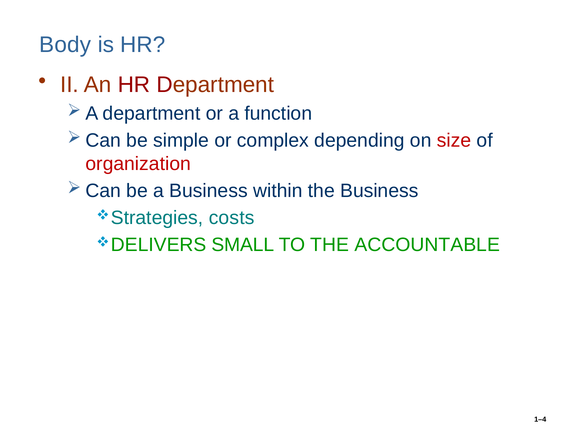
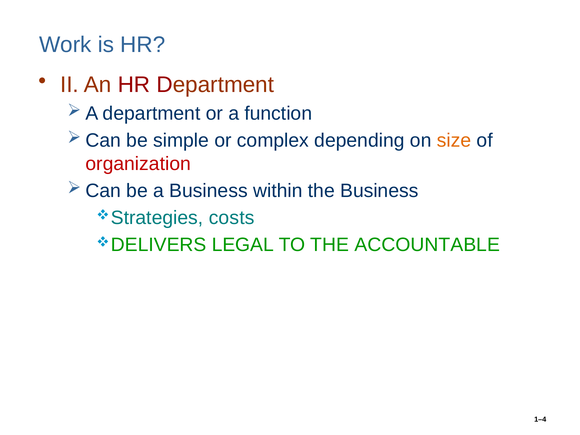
Body: Body -> Work
size colour: red -> orange
SMALL: SMALL -> LEGAL
